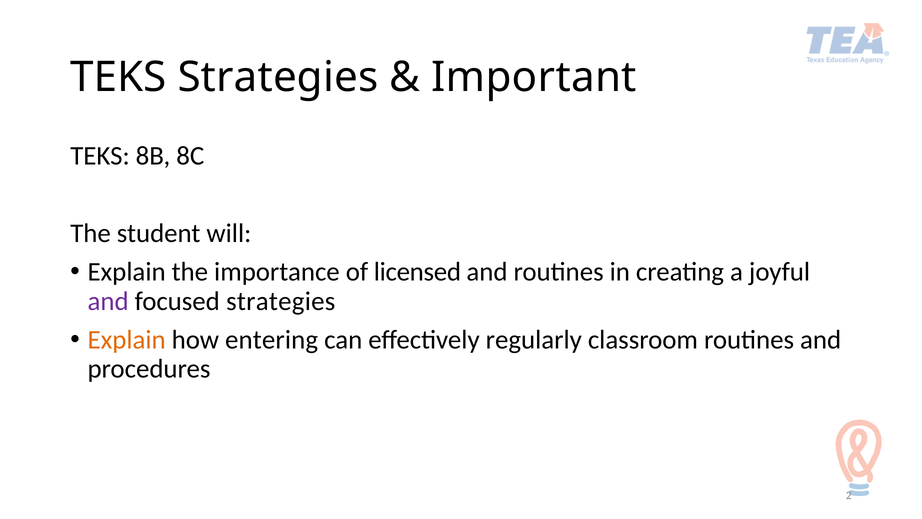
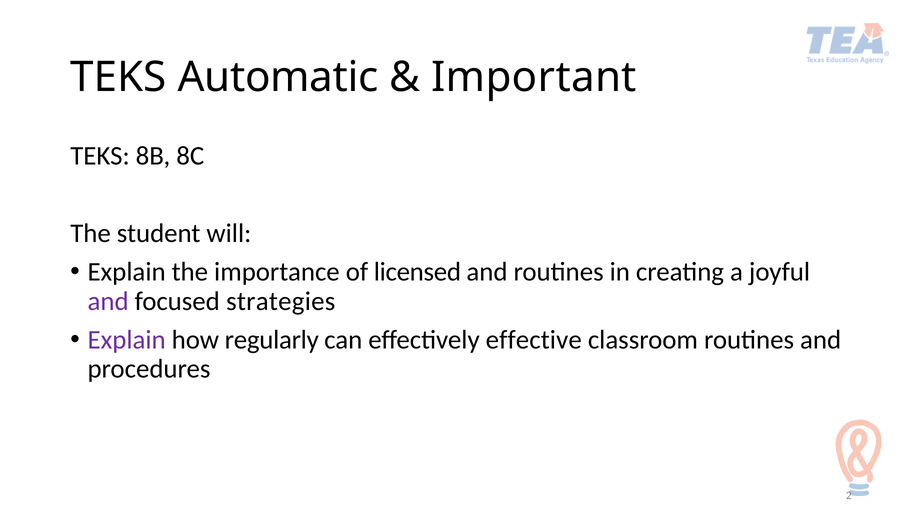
TEKS Strategies: Strategies -> Automatic
Explain at (127, 340) colour: orange -> purple
entering: entering -> regularly
regularly: regularly -> effective
